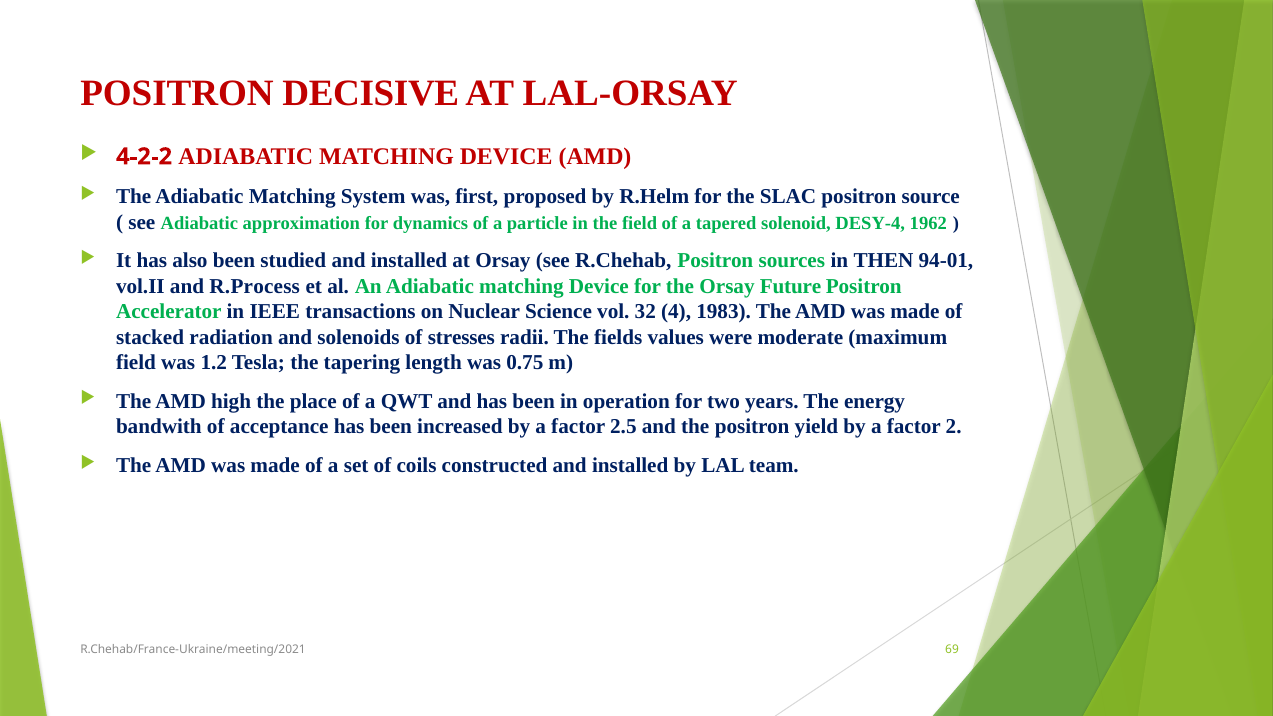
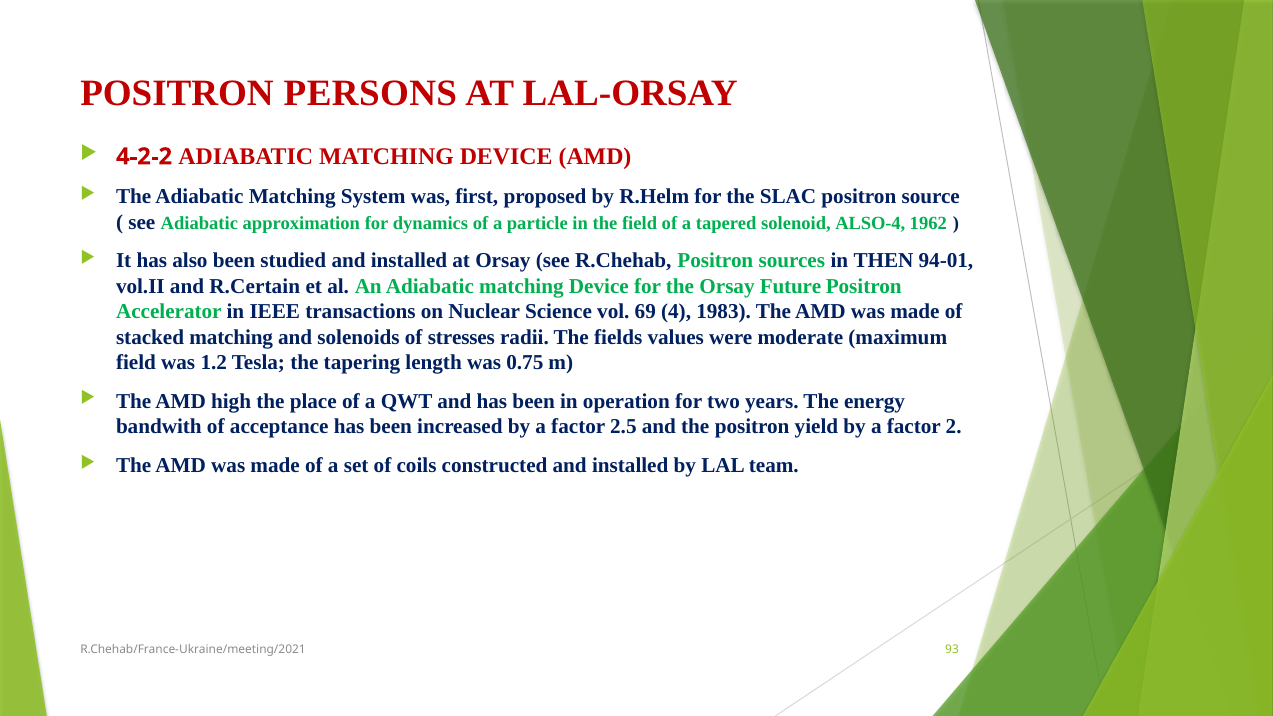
DECISIVE: DECISIVE -> PERSONS
DESY-4: DESY-4 -> ALSO-4
R.Process: R.Process -> R.Certain
32: 32 -> 69
stacked radiation: radiation -> matching
69: 69 -> 93
